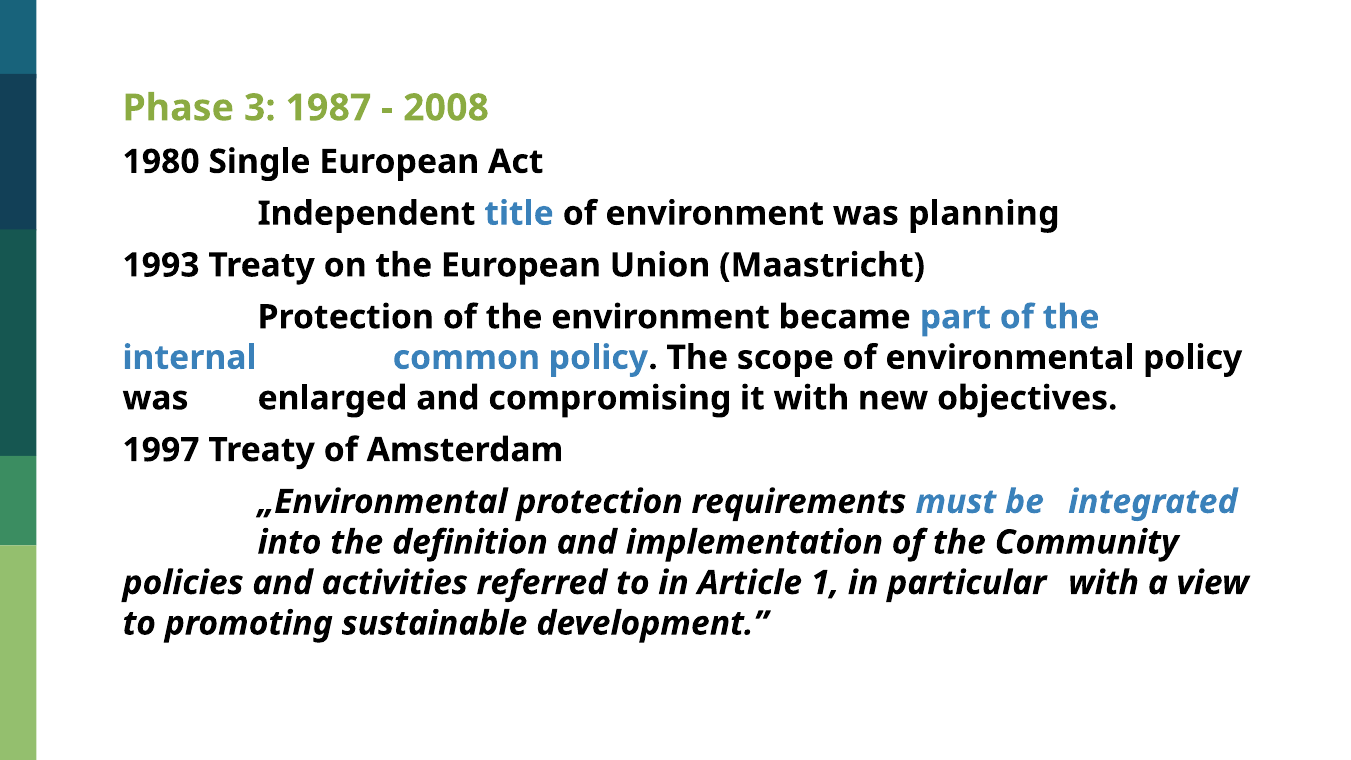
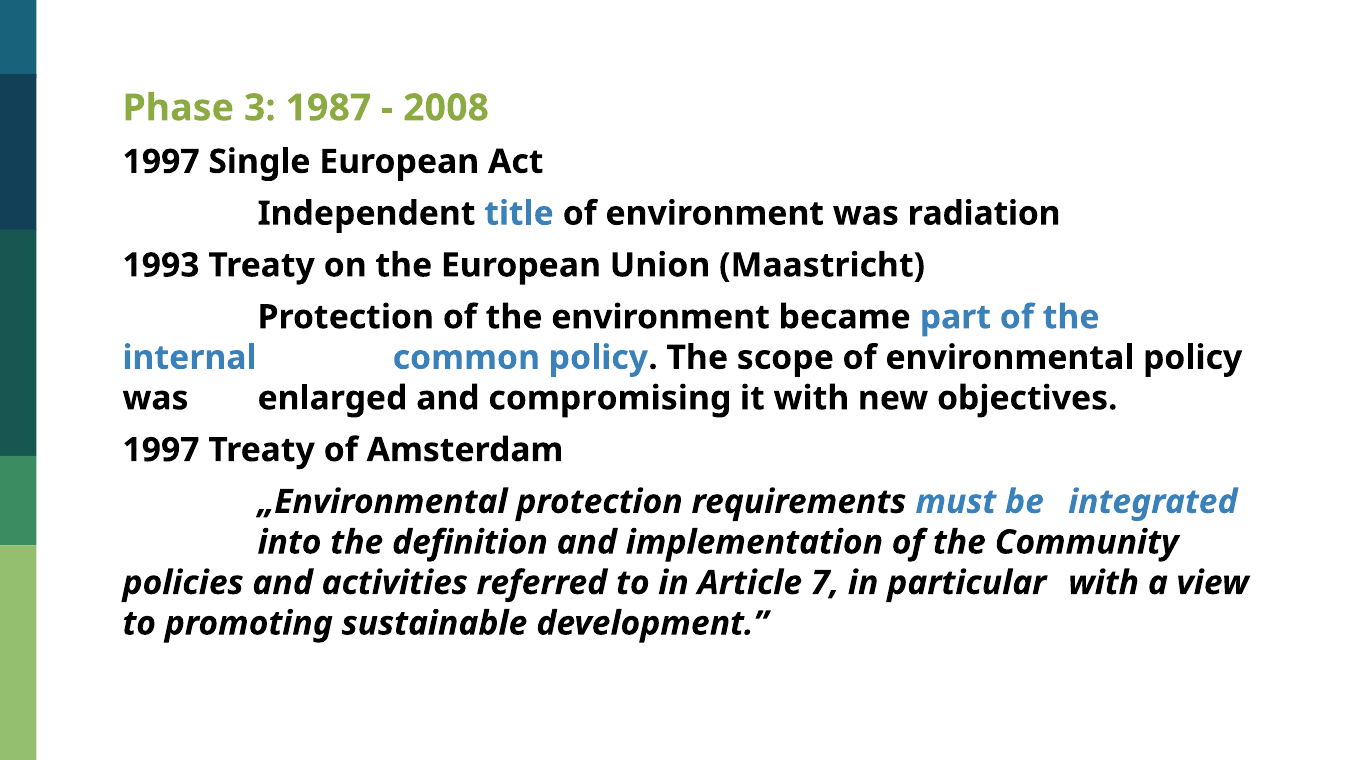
1980 at (161, 162): 1980 -> 1997
planning: planning -> radiation
1: 1 -> 7
